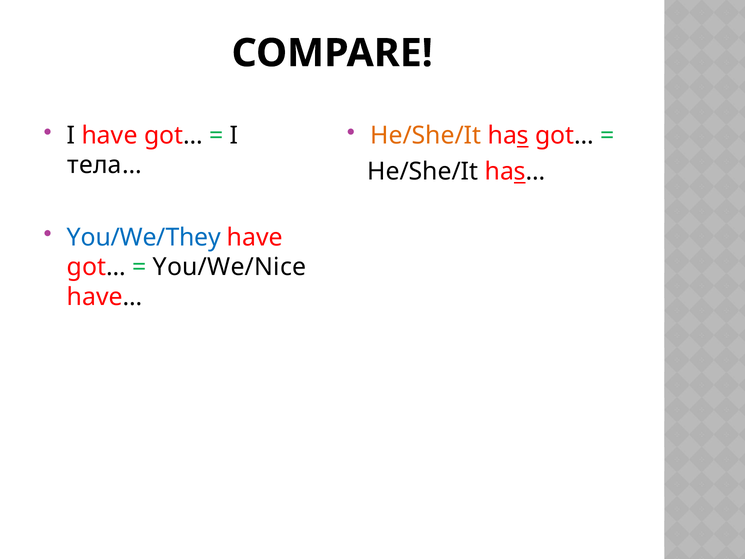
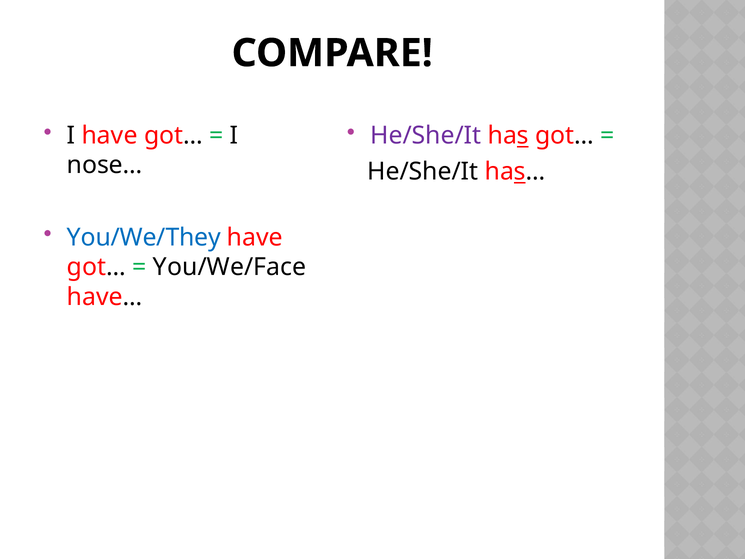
He/She/It at (426, 135) colour: orange -> purple
тела…: тела… -> nose…
You/We/Nice: You/We/Nice -> You/We/Face
